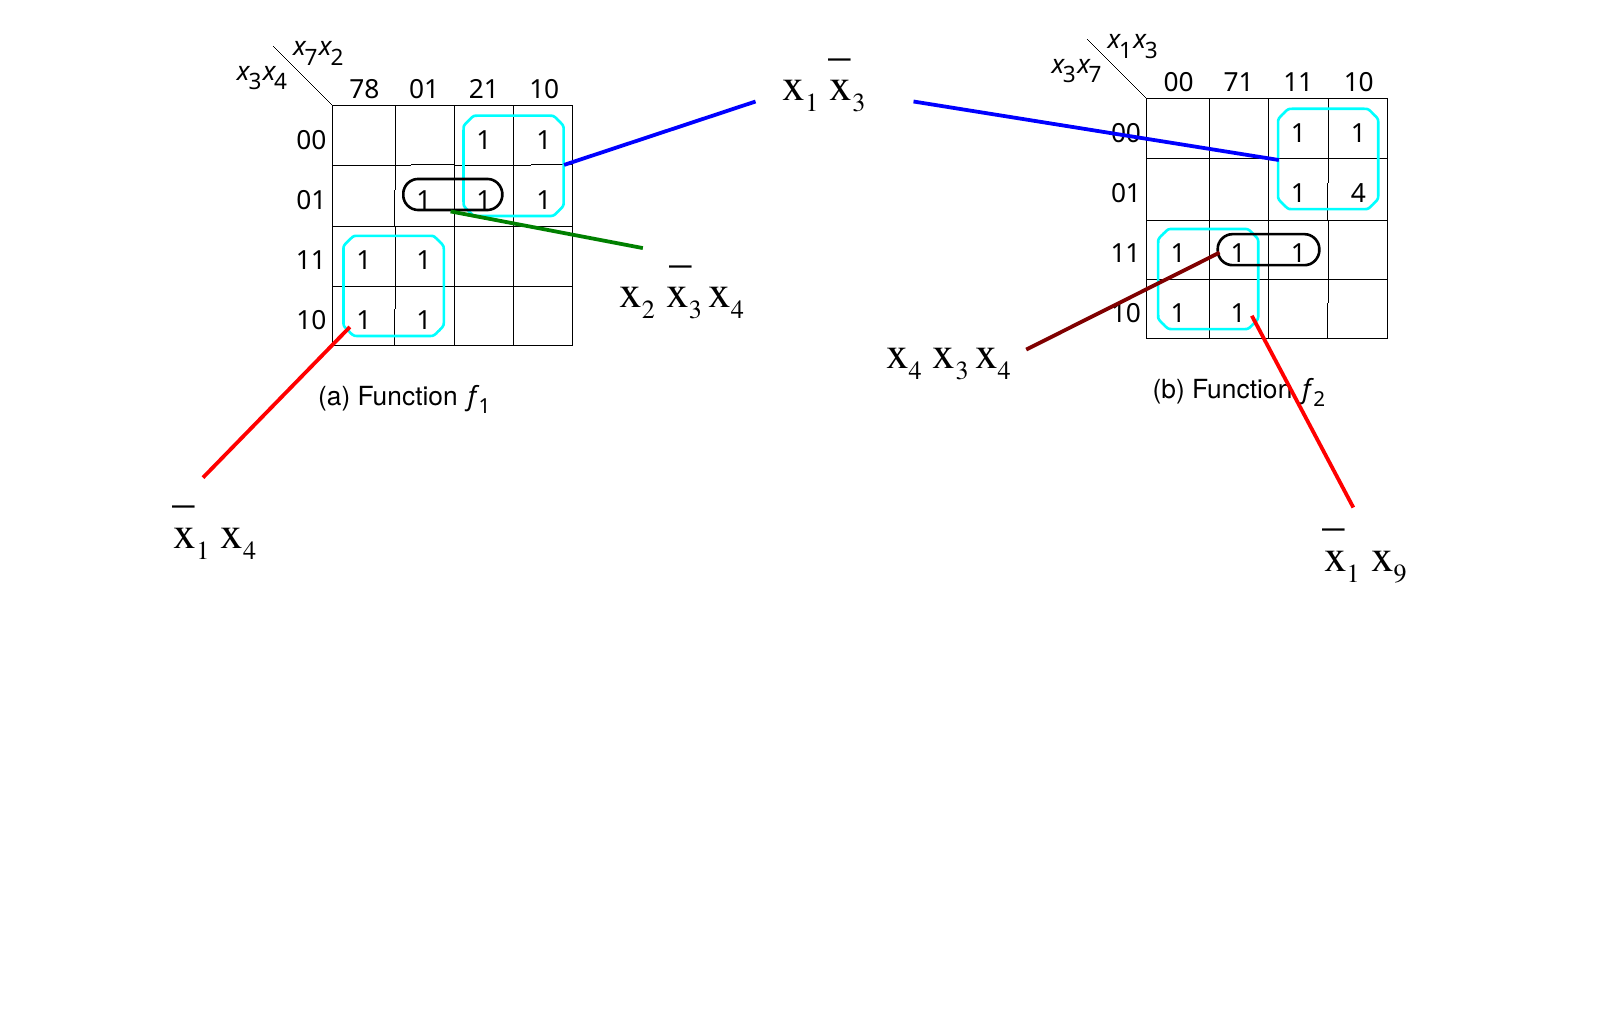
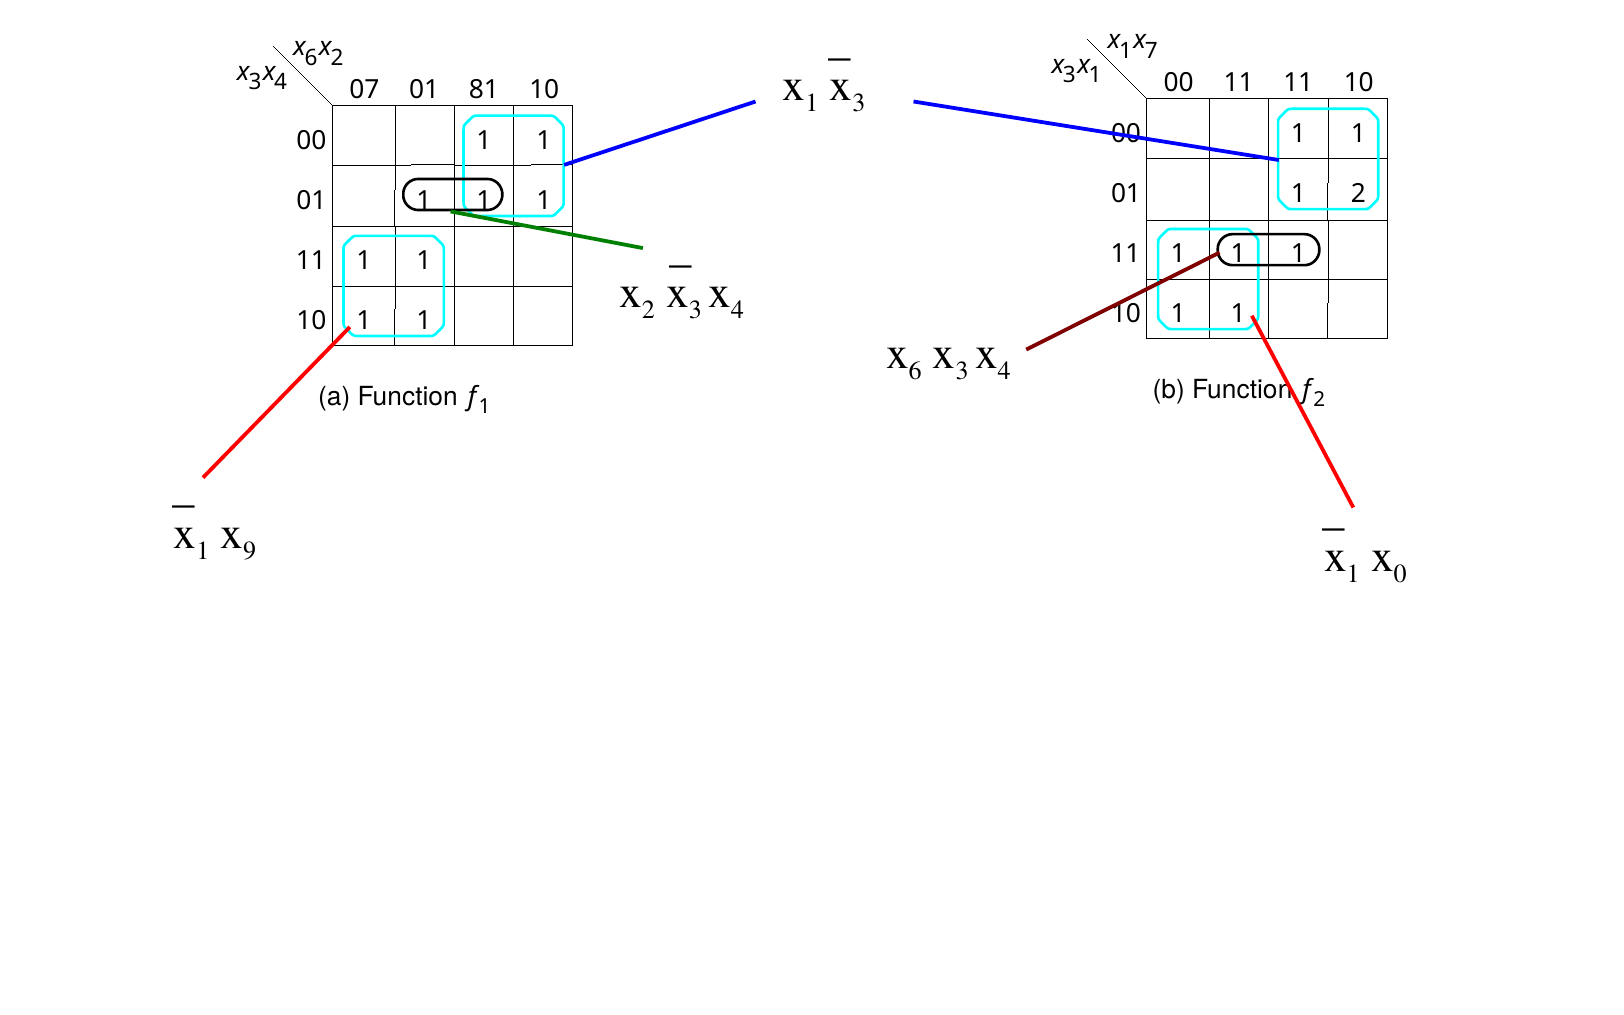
3 at (1151, 51): 3 -> 7
7 at (311, 58): 7 -> 6
3 x 7: 7 -> 1
00 71: 71 -> 11
78: 78 -> 07
21: 21 -> 81
1 4: 4 -> 2
4 at (915, 371): 4 -> 6
1 x 4: 4 -> 9
9: 9 -> 0
